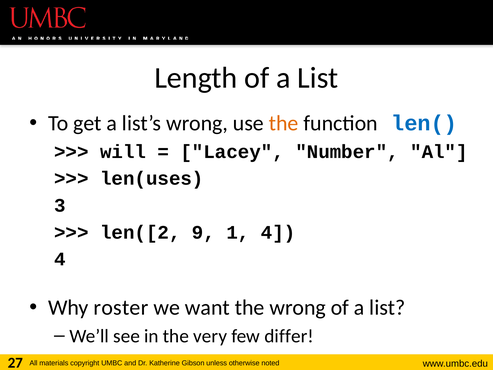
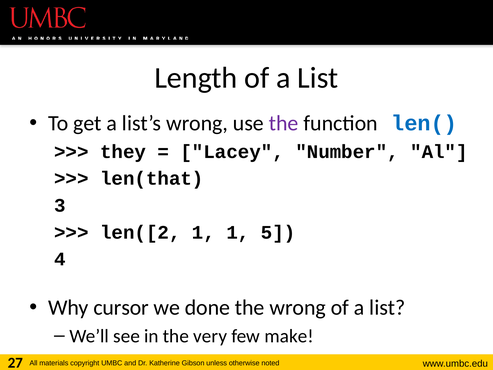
the at (284, 123) colour: orange -> purple
will: will -> they
len(uses: len(uses -> len(that
len([2 9: 9 -> 1
1 4: 4 -> 5
roster: roster -> cursor
want: want -> done
differ: differ -> make
